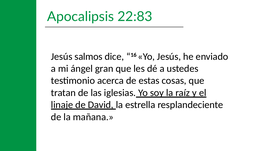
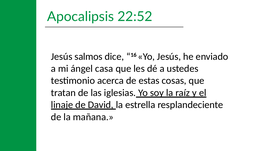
22:83: 22:83 -> 22:52
gran: gran -> casa
